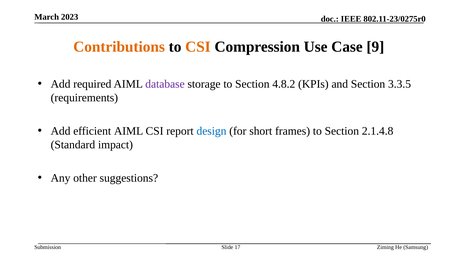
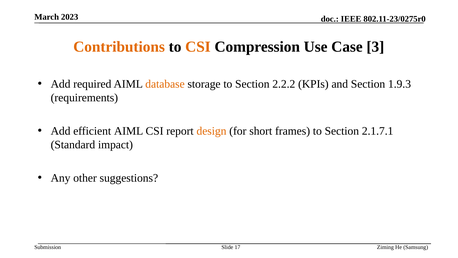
9: 9 -> 3
database colour: purple -> orange
4.8.2: 4.8.2 -> 2.2.2
3.3.5: 3.3.5 -> 1.9.3
design colour: blue -> orange
2.1.4.8: 2.1.4.8 -> 2.1.7.1
